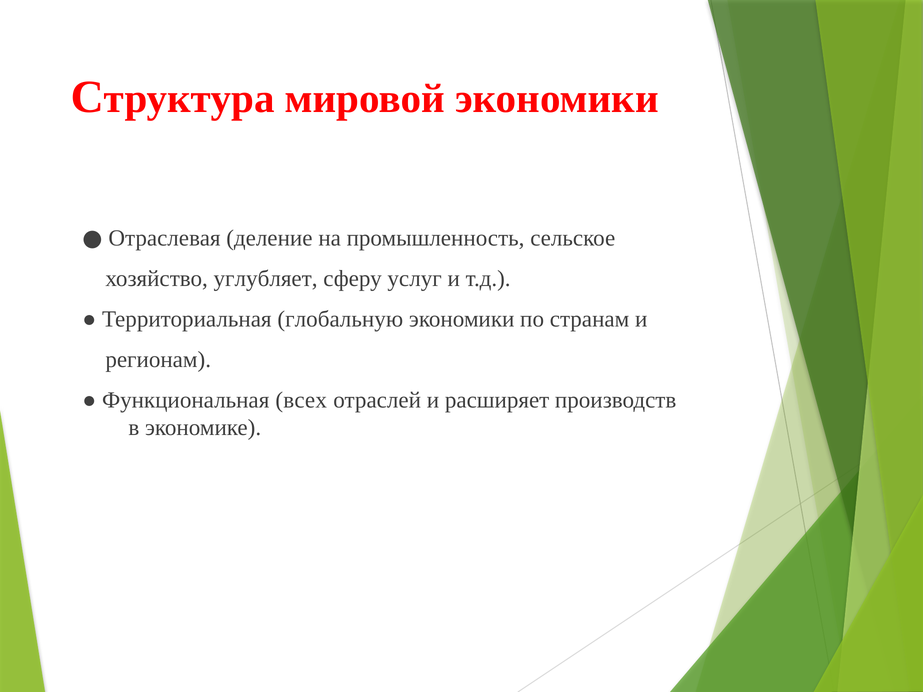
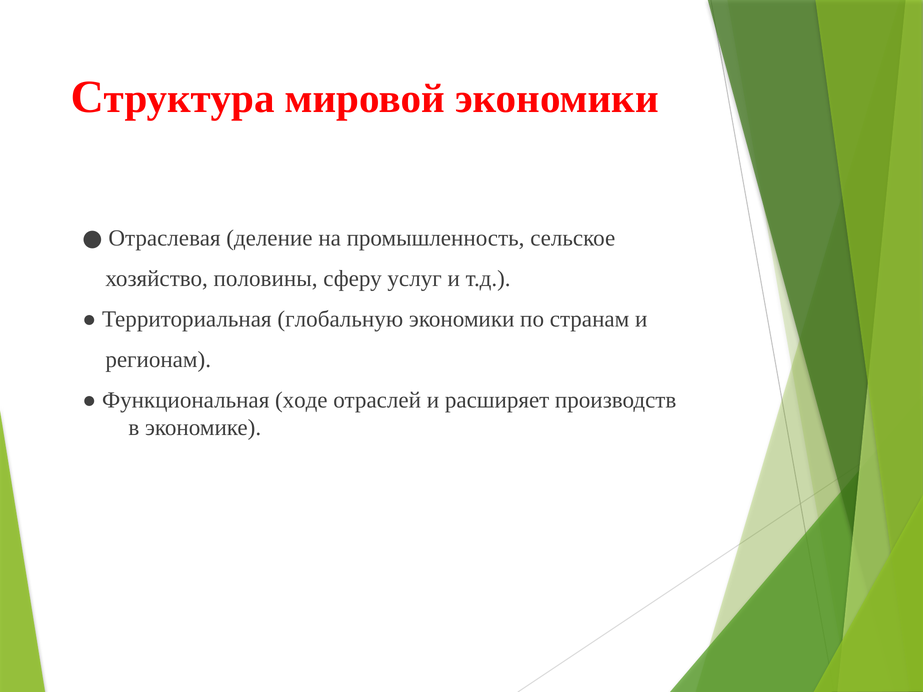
углубляет: углубляет -> половины
всех: всех -> ходе
